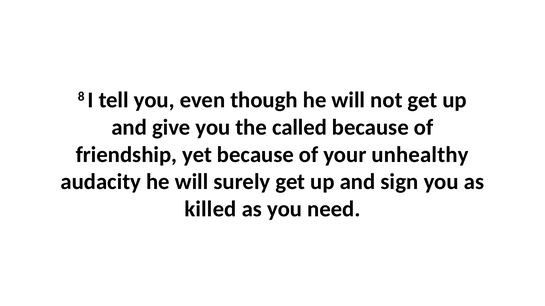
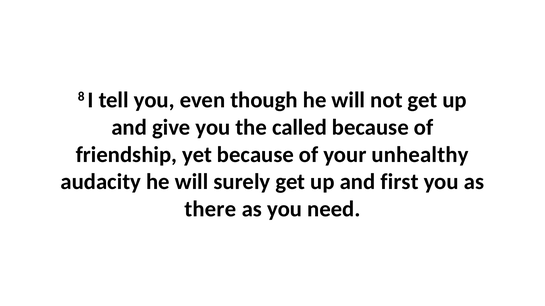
sign: sign -> first
killed: killed -> there
